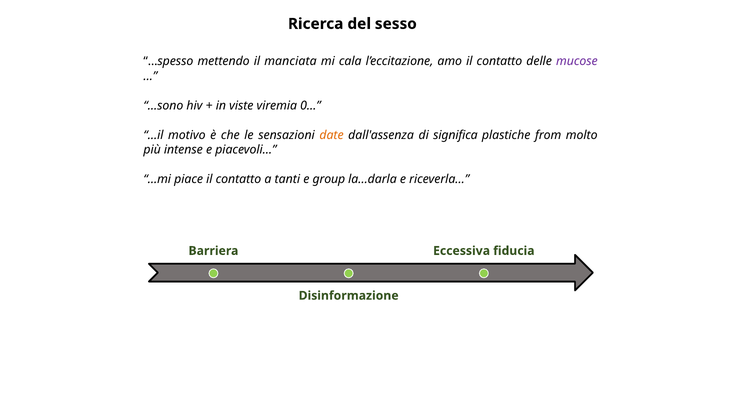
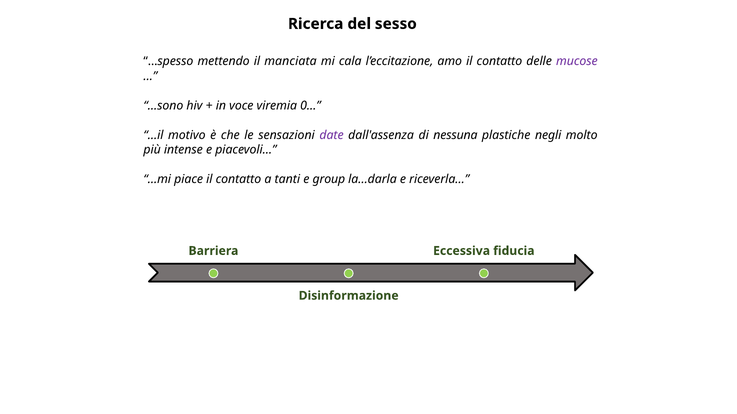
viste: viste -> voce
date colour: orange -> purple
significa: significa -> nessuna
from: from -> negli
